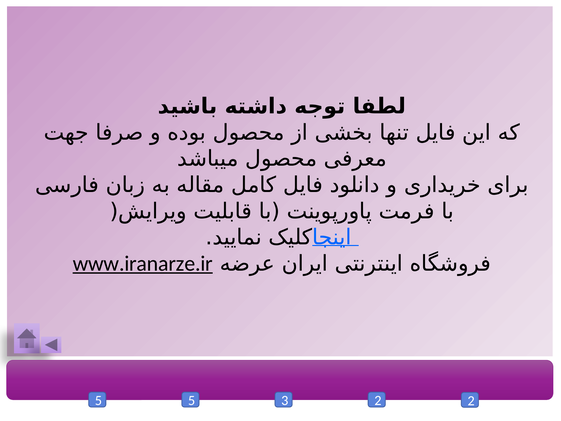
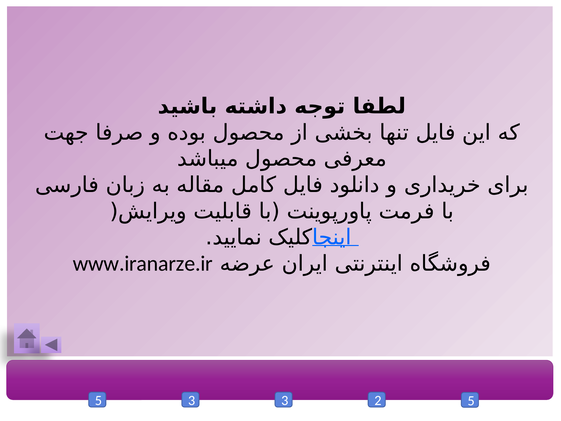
www.iranarze.ir underline: present -> none
5 5: 5 -> 3
2 2: 2 -> 5
